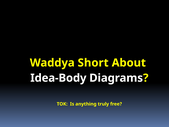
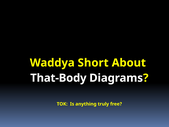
Idea-Body: Idea-Body -> That-Body
